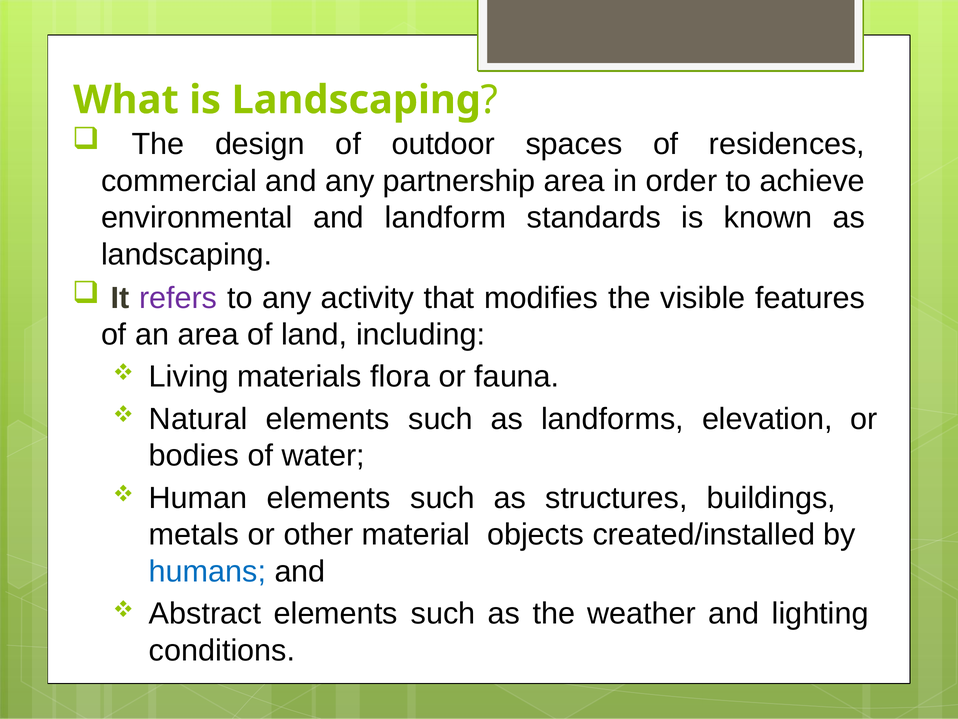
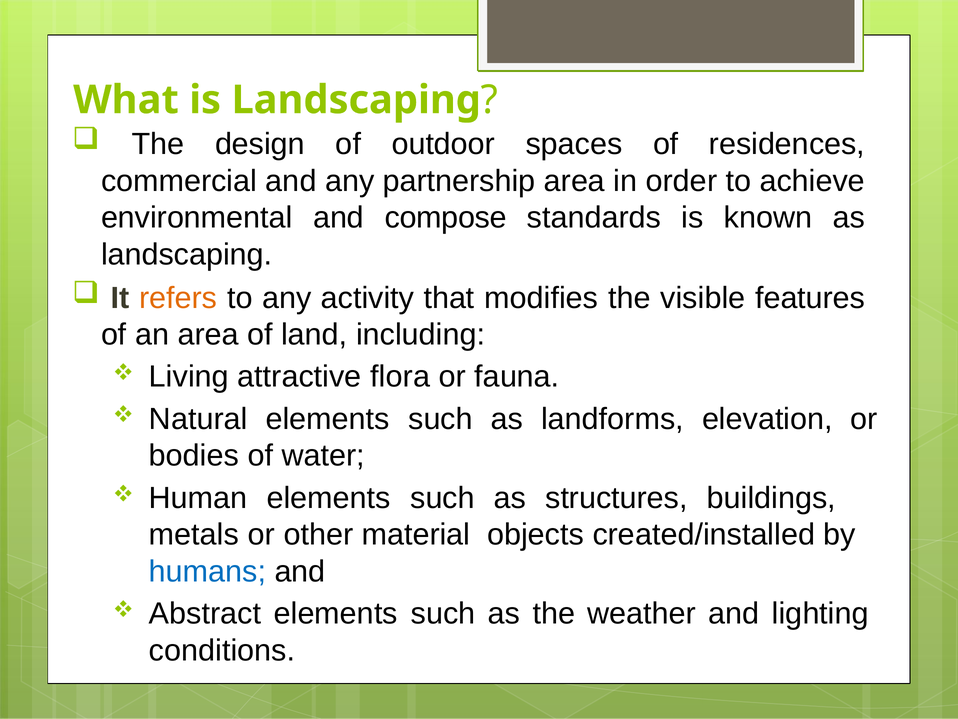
landform: landform -> compose
refers colour: purple -> orange
materials: materials -> attractive
